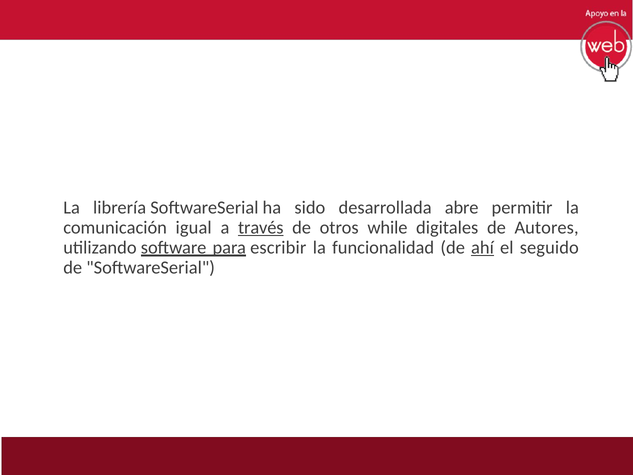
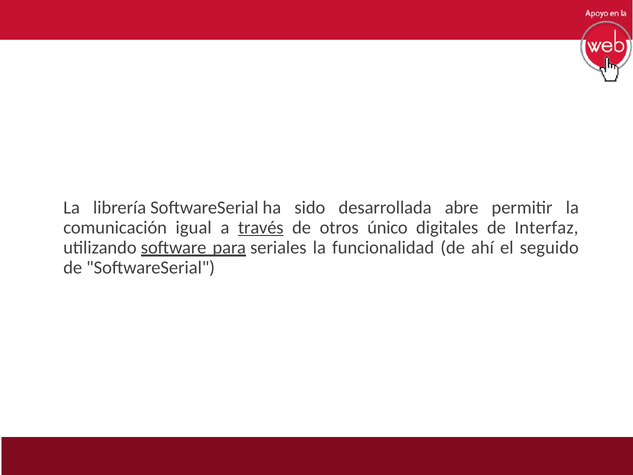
while: while -> único
Autores: Autores -> Interfaz
escribir: escribir -> seriales
ahí underline: present -> none
